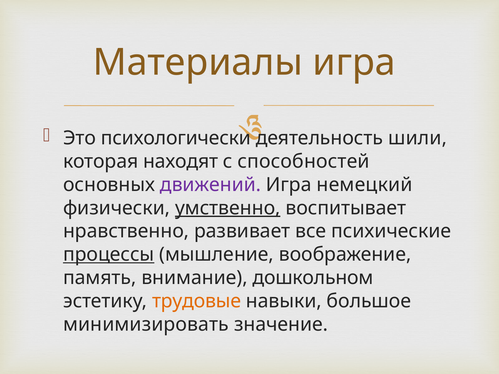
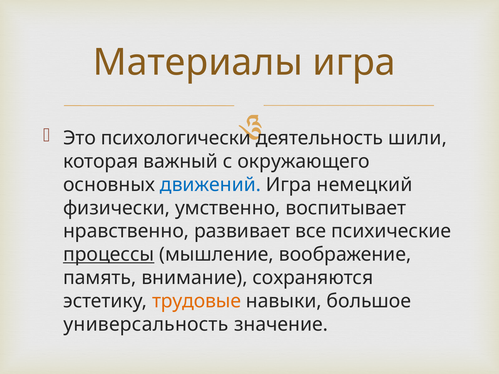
находят: находят -> важный
способностей: способностей -> окружающего
движений colour: purple -> blue
умственно underline: present -> none
дошкольном: дошкольном -> сохраняются
минимизировать: минимизировать -> универсальность
